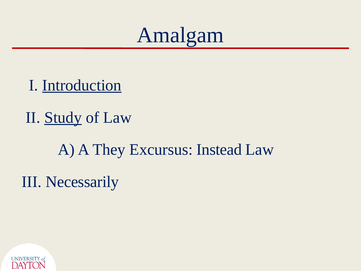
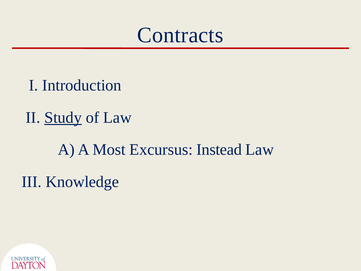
Amalgam: Amalgam -> Contracts
Introduction underline: present -> none
They: They -> Most
Necessarily: Necessarily -> Knowledge
